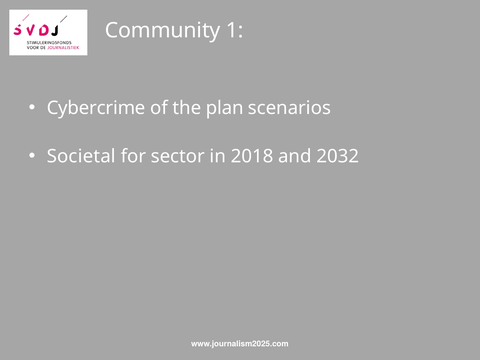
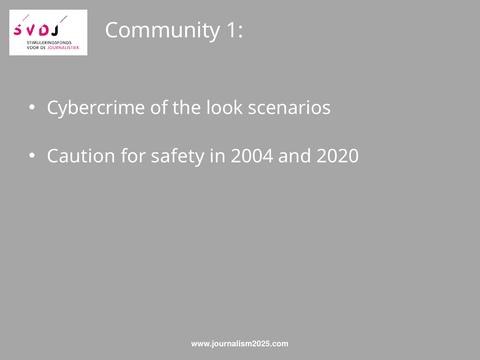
plan: plan -> look
Societal: Societal -> Caution
sector: sector -> safety
2018: 2018 -> 2004
2032: 2032 -> 2020
